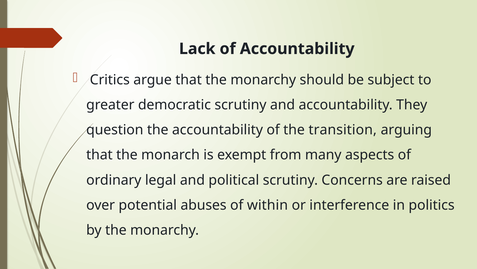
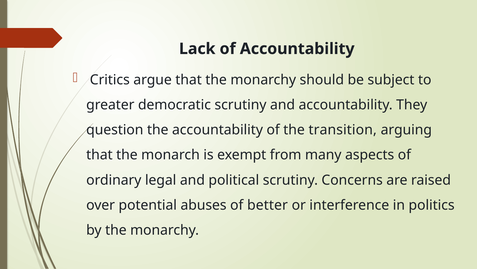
within: within -> better
